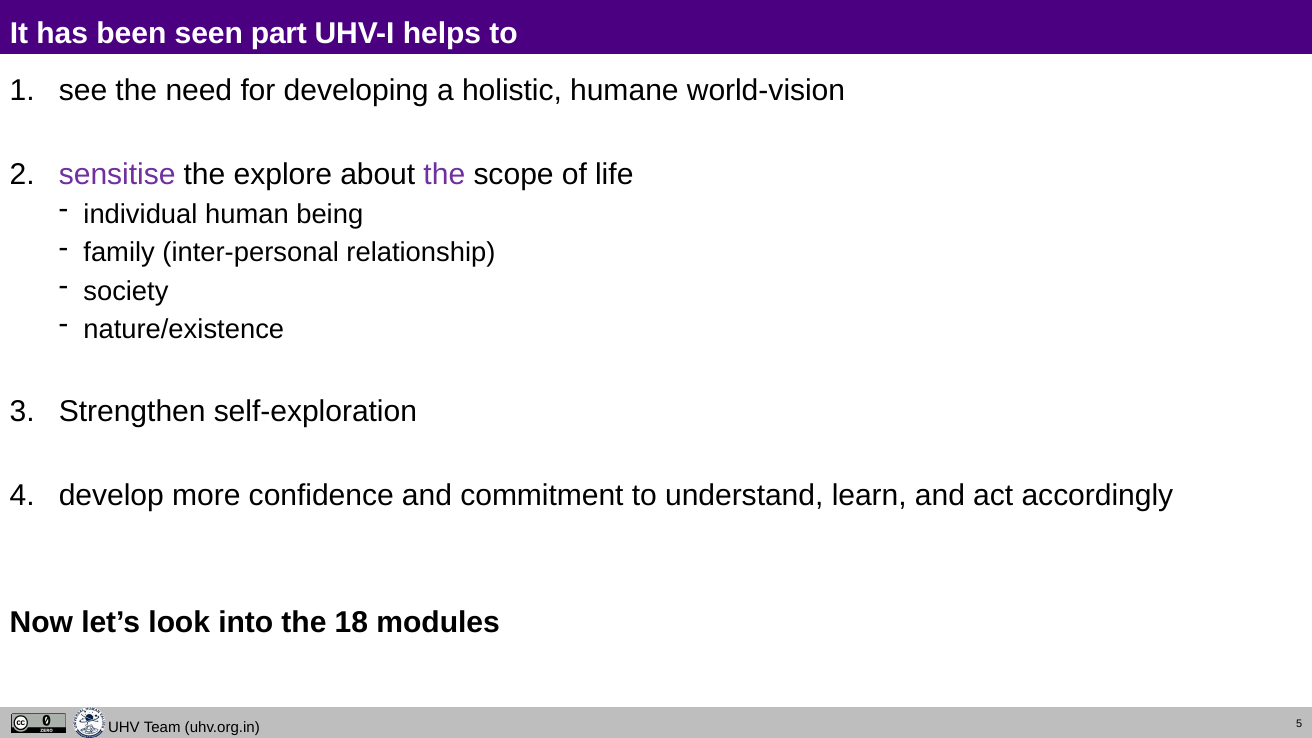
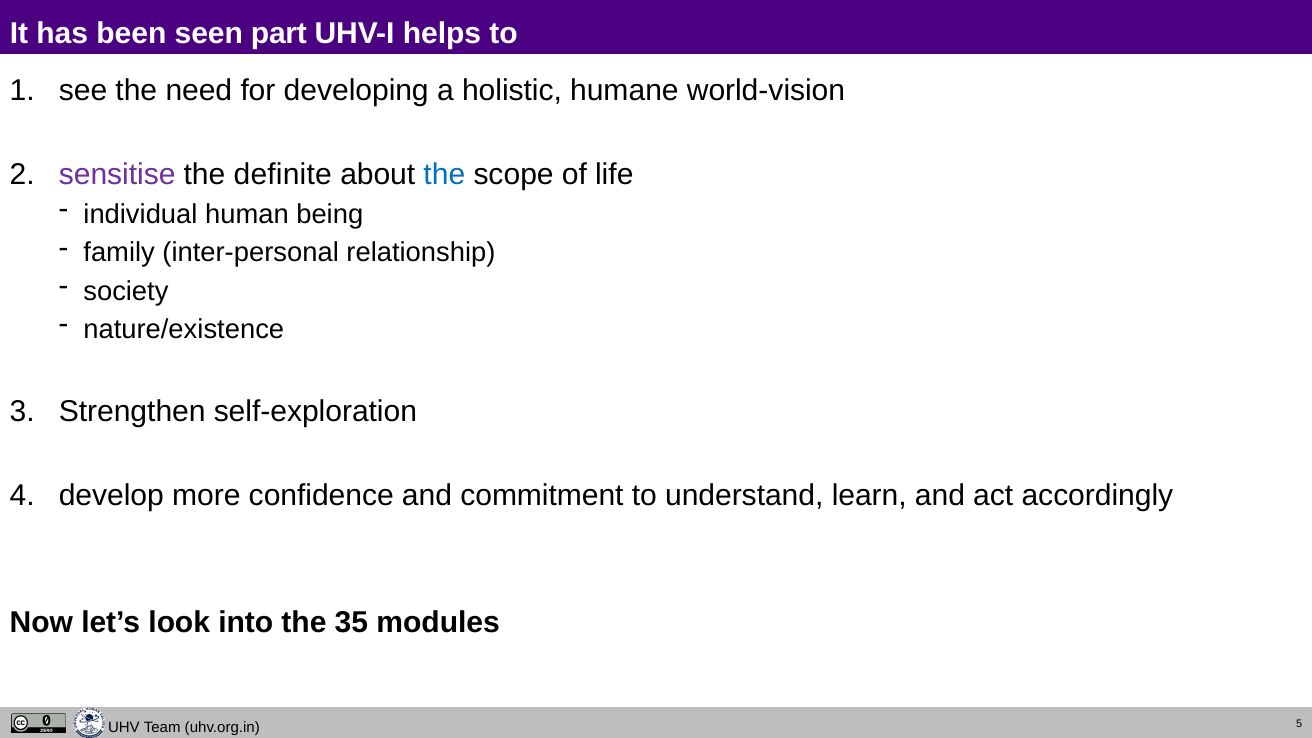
explore: explore -> definite
the at (444, 175) colour: purple -> blue
18: 18 -> 35
